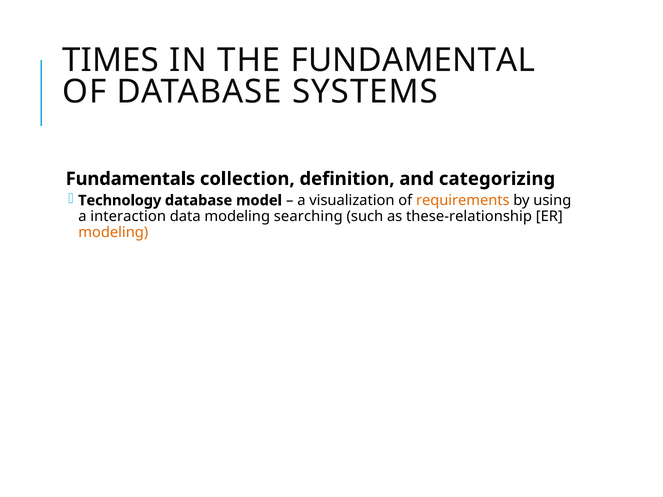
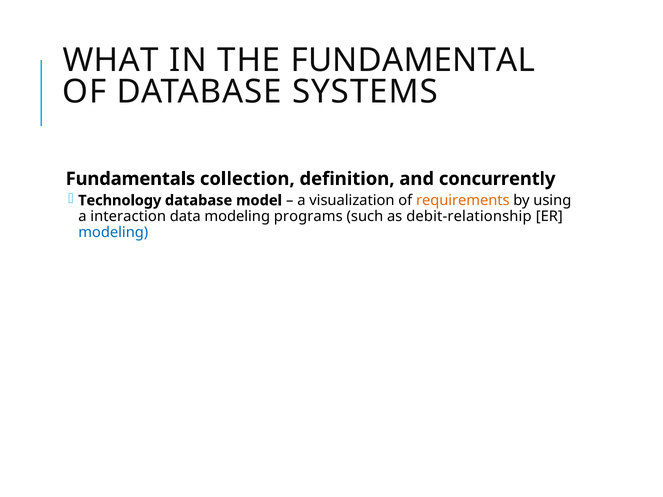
TIMES: TIMES -> WHAT
categorizing: categorizing -> concurrently
searching: searching -> programs
these-relationship: these-relationship -> debit-relationship
modeling at (113, 232) colour: orange -> blue
